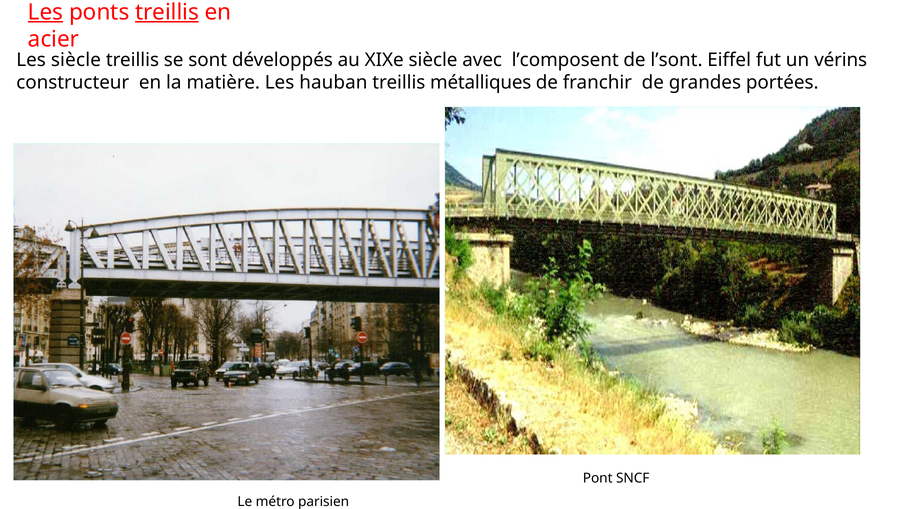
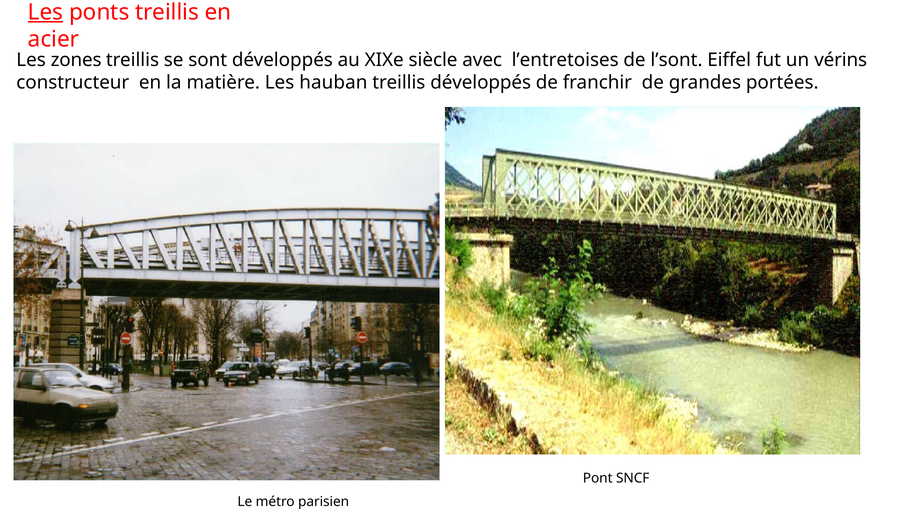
treillis at (167, 12) underline: present -> none
Les siècle: siècle -> zones
l’composent: l’composent -> l’entretoises
treillis métalliques: métalliques -> développés
